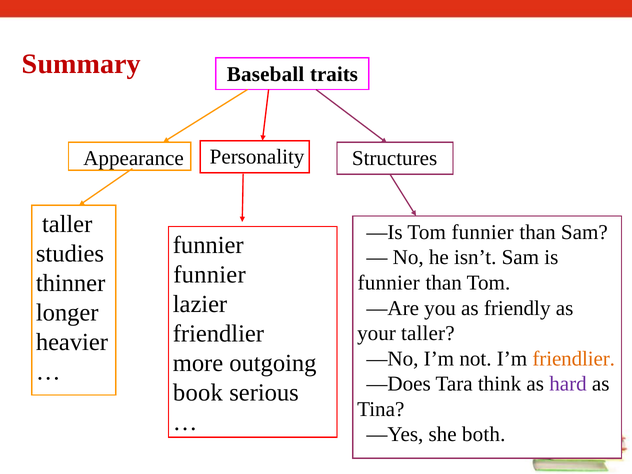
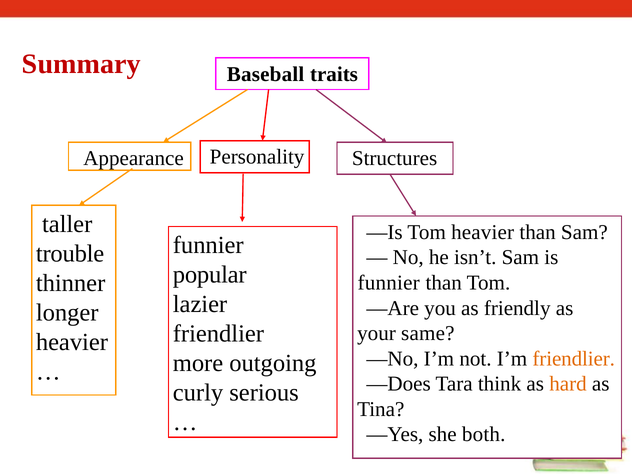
Tom funnier: funnier -> heavier
studies: studies -> trouble
funnier at (209, 275): funnier -> popular
your taller: taller -> same
hard colour: purple -> orange
book: book -> curly
